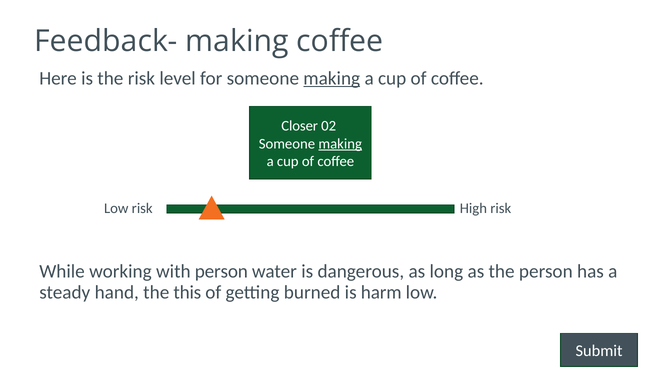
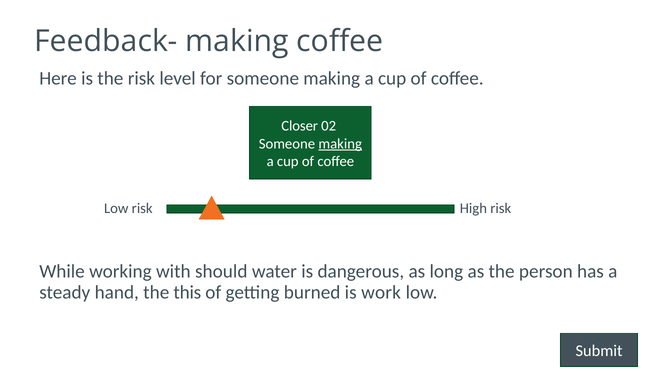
making at (332, 78) underline: present -> none
with person: person -> should
harm: harm -> work
